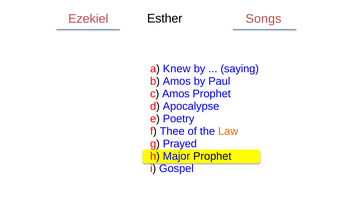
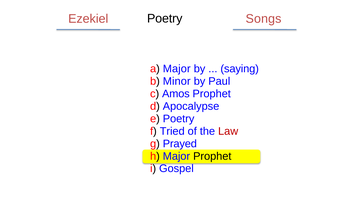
Esther at (165, 19): Esther -> Poetry
a Knew: Knew -> Major
b Amos: Amos -> Minor
Thee: Thee -> Tried
Law colour: orange -> red
